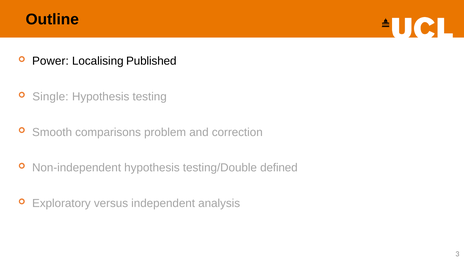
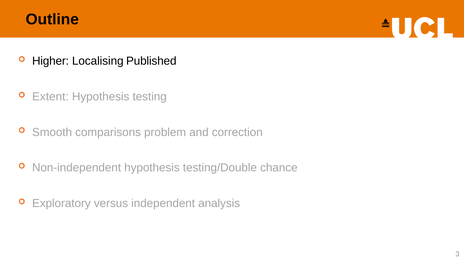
Power: Power -> Higher
Single: Single -> Extent
defined: defined -> chance
